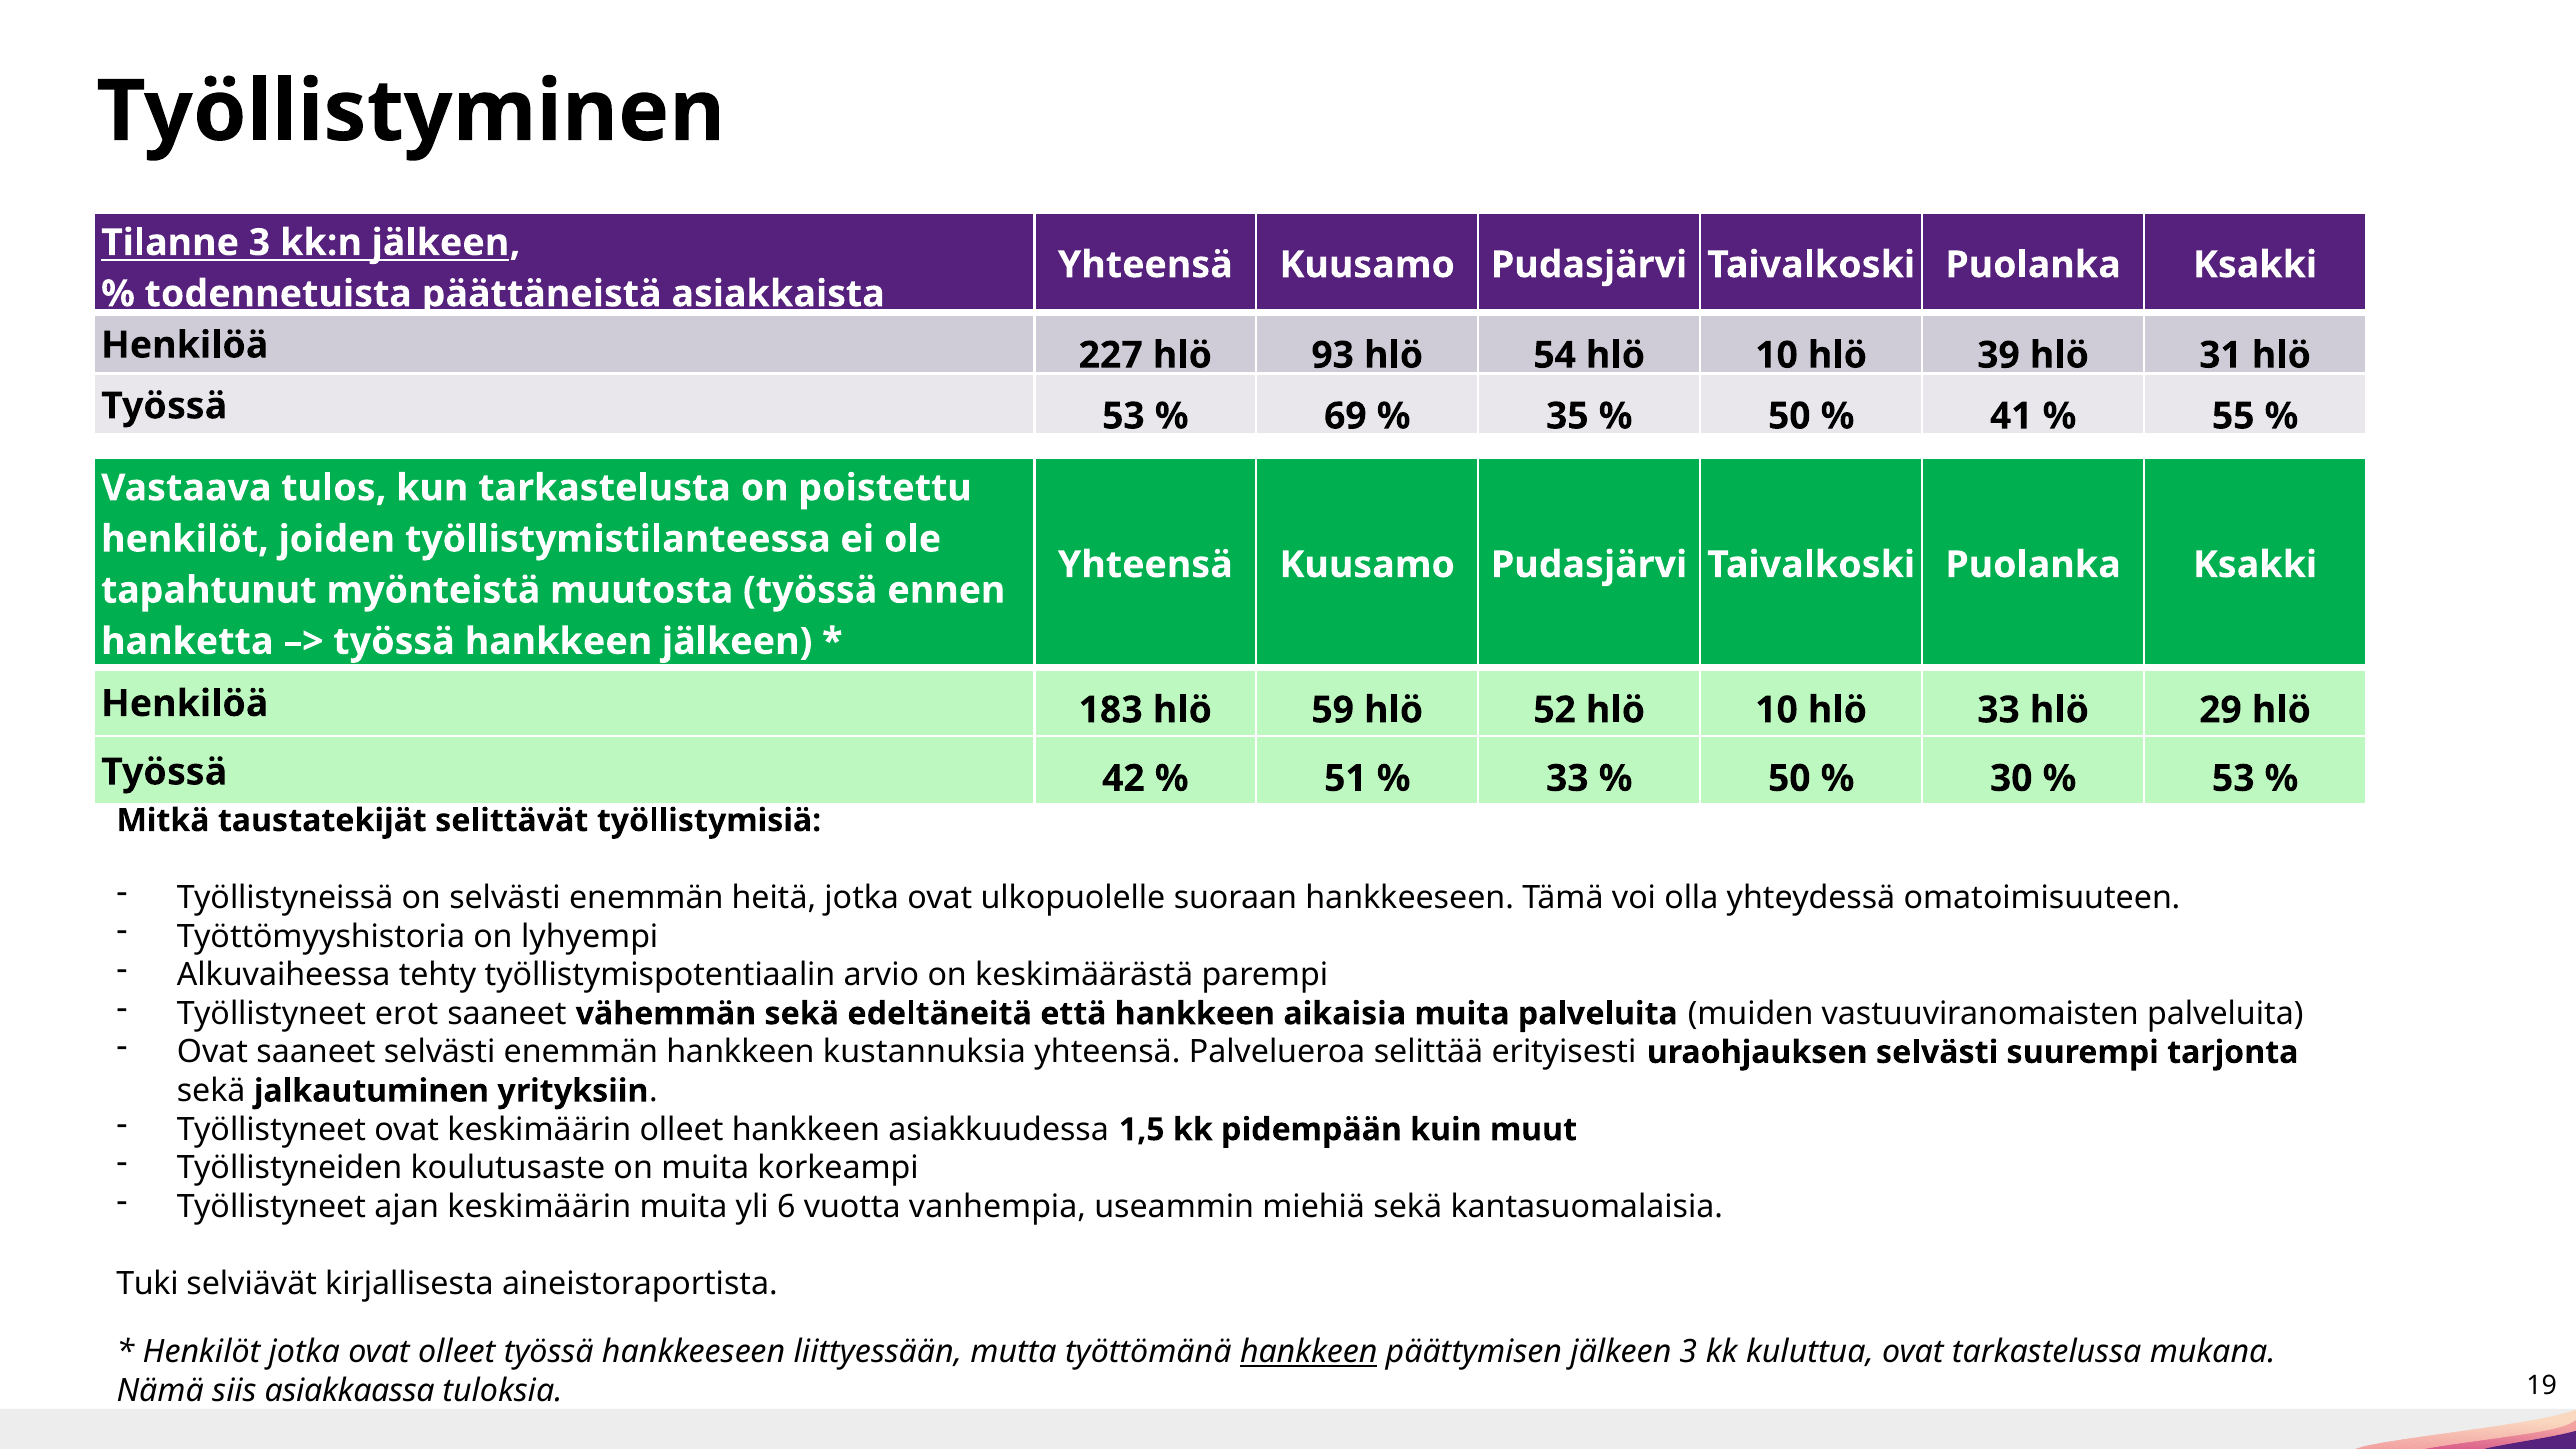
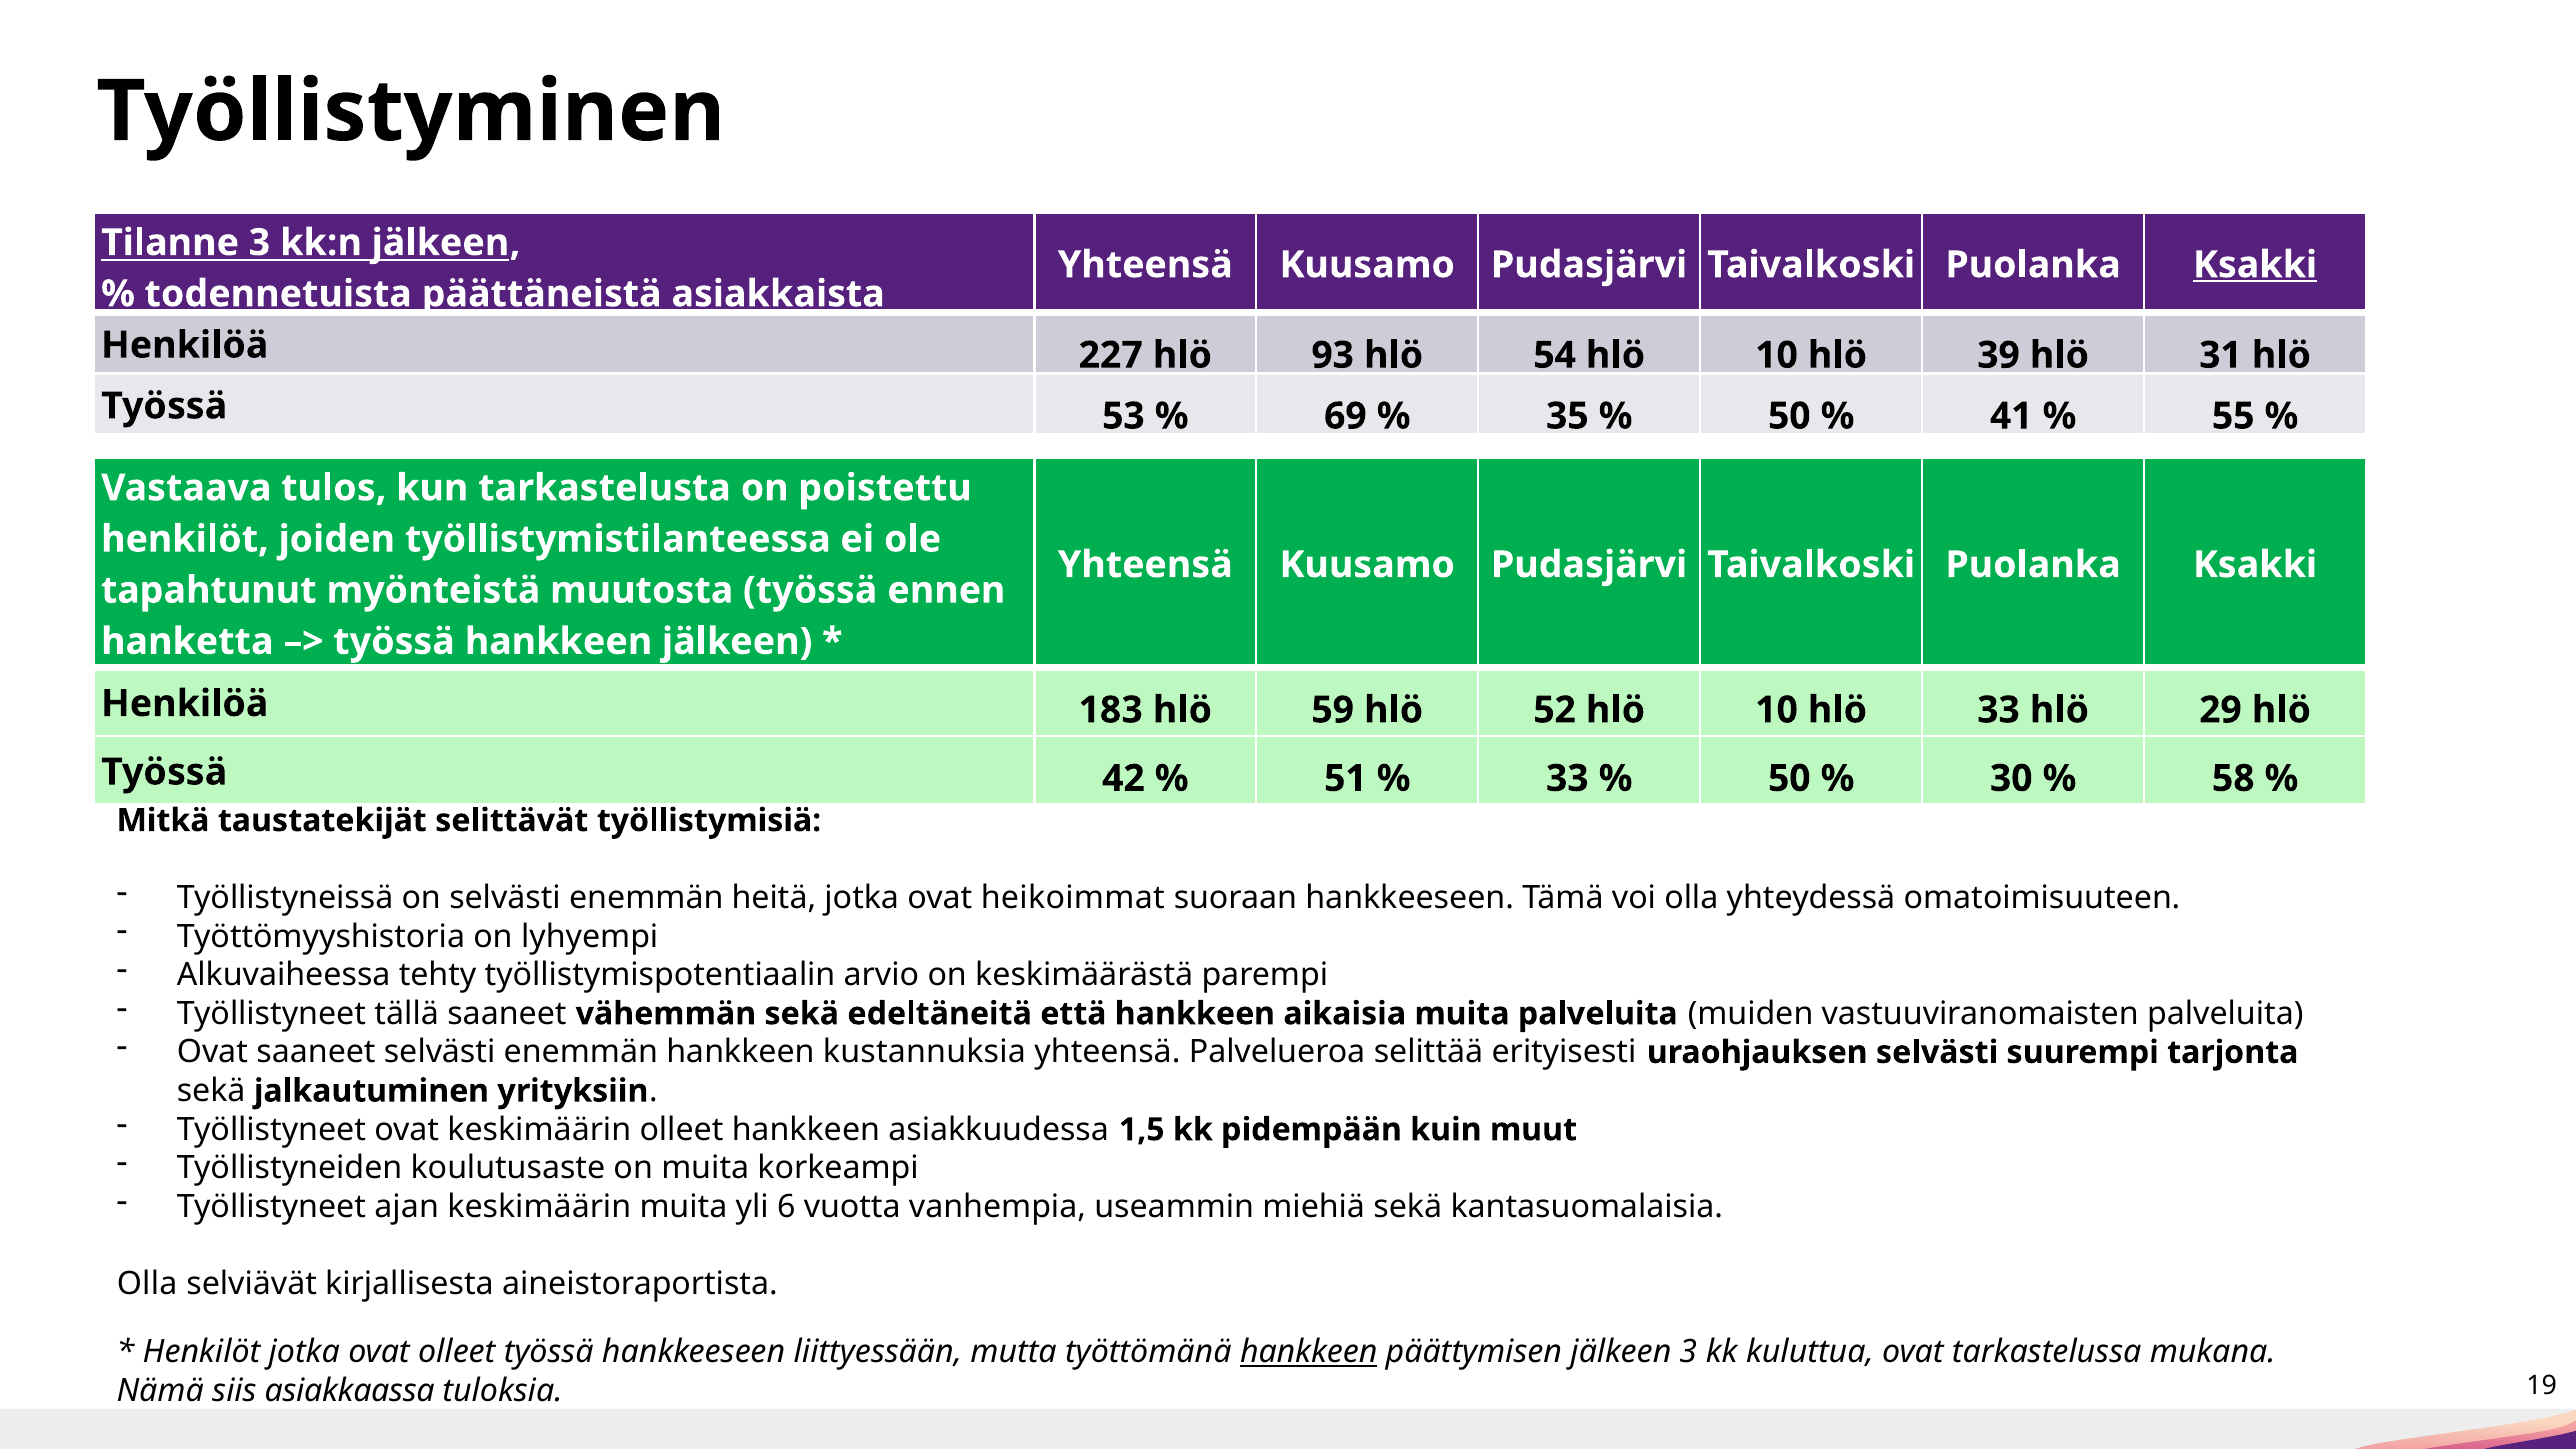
Ksakki at (2255, 265) underline: none -> present
53 at (2233, 778): 53 -> 58
ulkopuolelle: ulkopuolelle -> heikoimmat
erot: erot -> tällä
Tuki at (147, 1284): Tuki -> Olla
